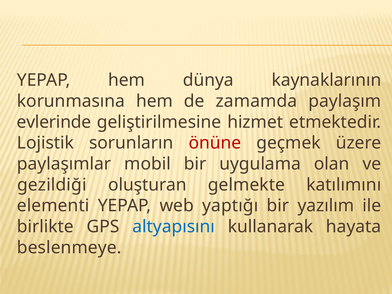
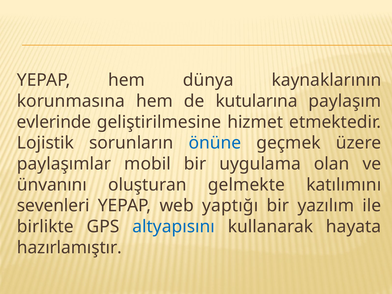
zamamda: zamamda -> kutularına
önüne colour: red -> blue
gezildiği: gezildiği -> ünvanını
elementi: elementi -> sevenleri
beslenmeye: beslenmeye -> hazırlamıştır
